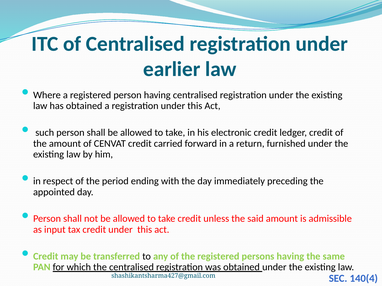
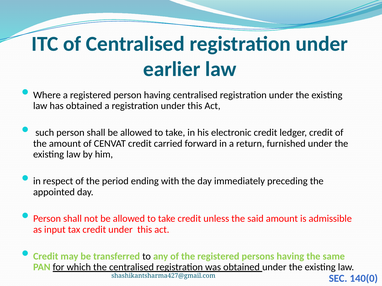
140(4: 140(4 -> 140(0
